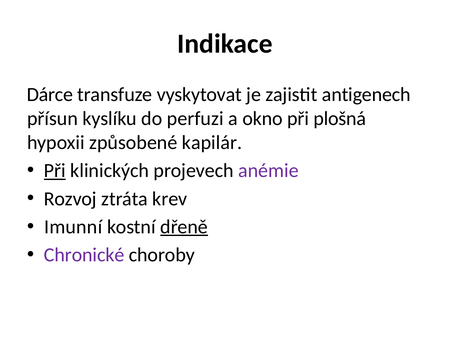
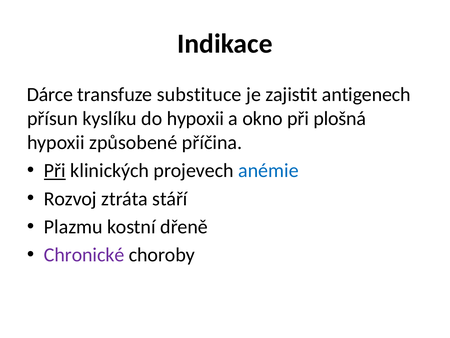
vyskytovat: vyskytovat -> substituce
do perfuzi: perfuzi -> hypoxii
kapilár: kapilár -> příčina
anémie colour: purple -> blue
krev: krev -> stáří
Imunní: Imunní -> Plazmu
dřeně underline: present -> none
